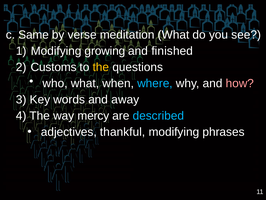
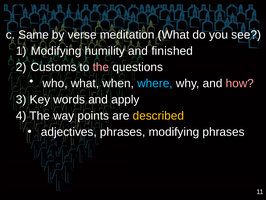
growing: growing -> humility
the at (101, 67) colour: yellow -> pink
away: away -> apply
mercy: mercy -> points
described colour: light blue -> yellow
adjectives thankful: thankful -> phrases
